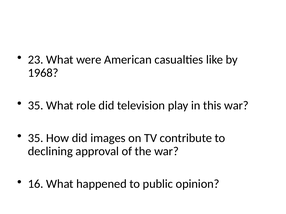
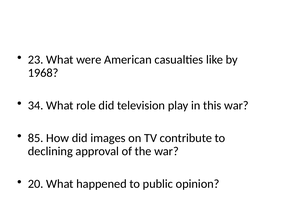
35 at (36, 106): 35 -> 34
35 at (36, 138): 35 -> 85
16: 16 -> 20
